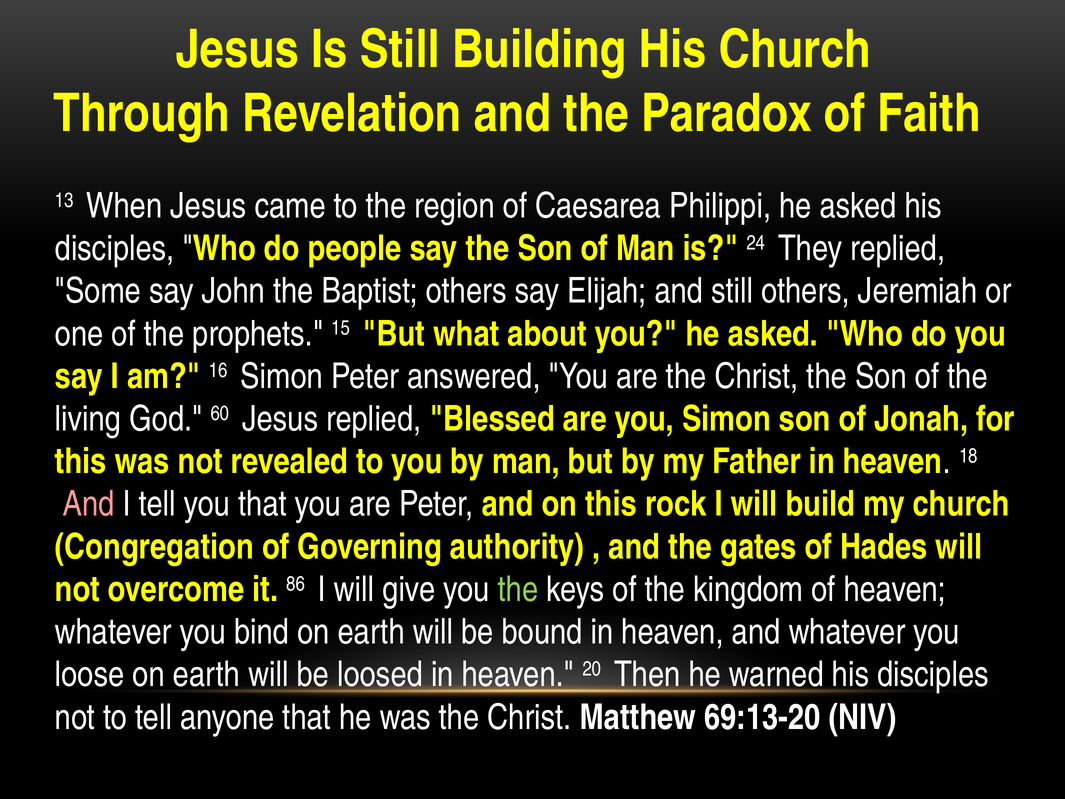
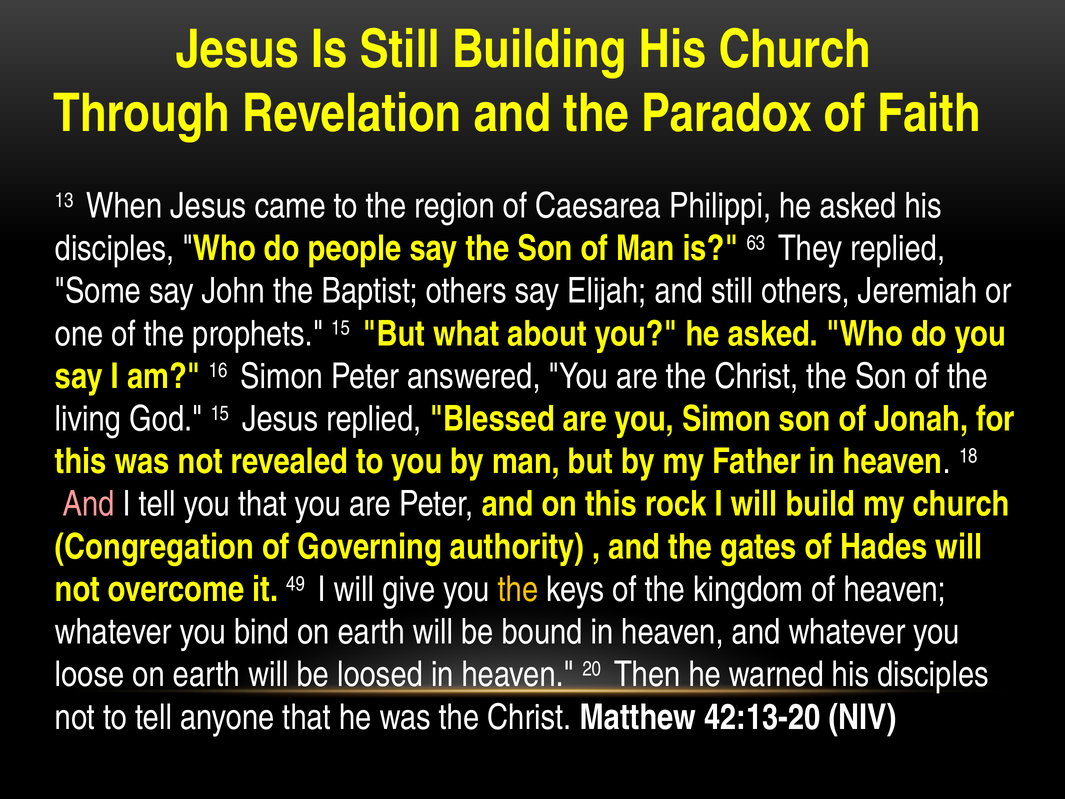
24: 24 -> 63
God 60: 60 -> 15
86: 86 -> 49
the at (518, 589) colour: light green -> yellow
69:13-20: 69:13-20 -> 42:13-20
